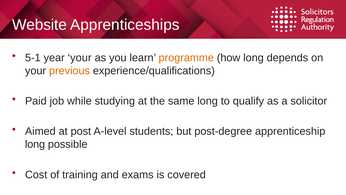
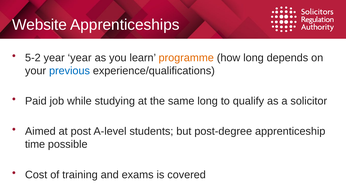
5-1: 5-1 -> 5-2
year your: your -> year
previous colour: orange -> blue
long at (35, 144): long -> time
